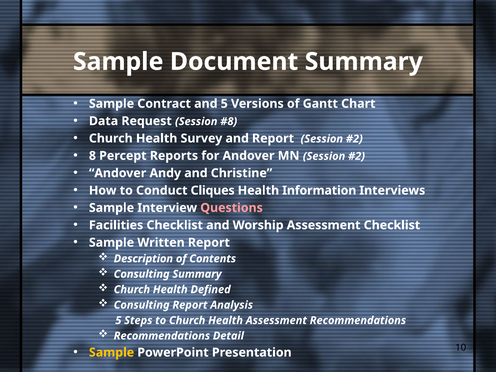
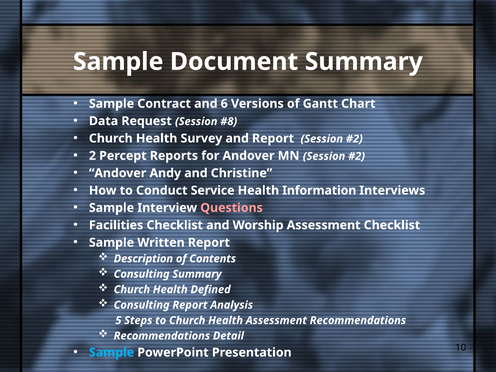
and 5: 5 -> 6
8: 8 -> 2
Cliques: Cliques -> Service
Sample at (112, 352) colour: yellow -> light blue
